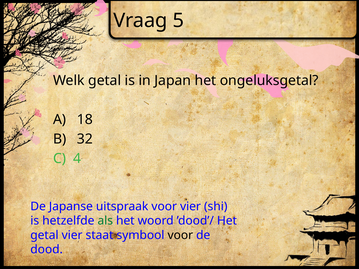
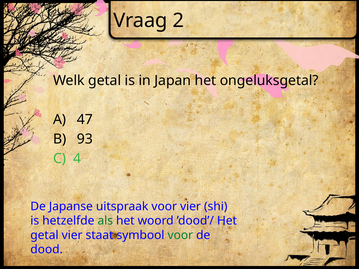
5: 5 -> 2
18: 18 -> 47
32: 32 -> 93
voor at (180, 235) colour: black -> green
